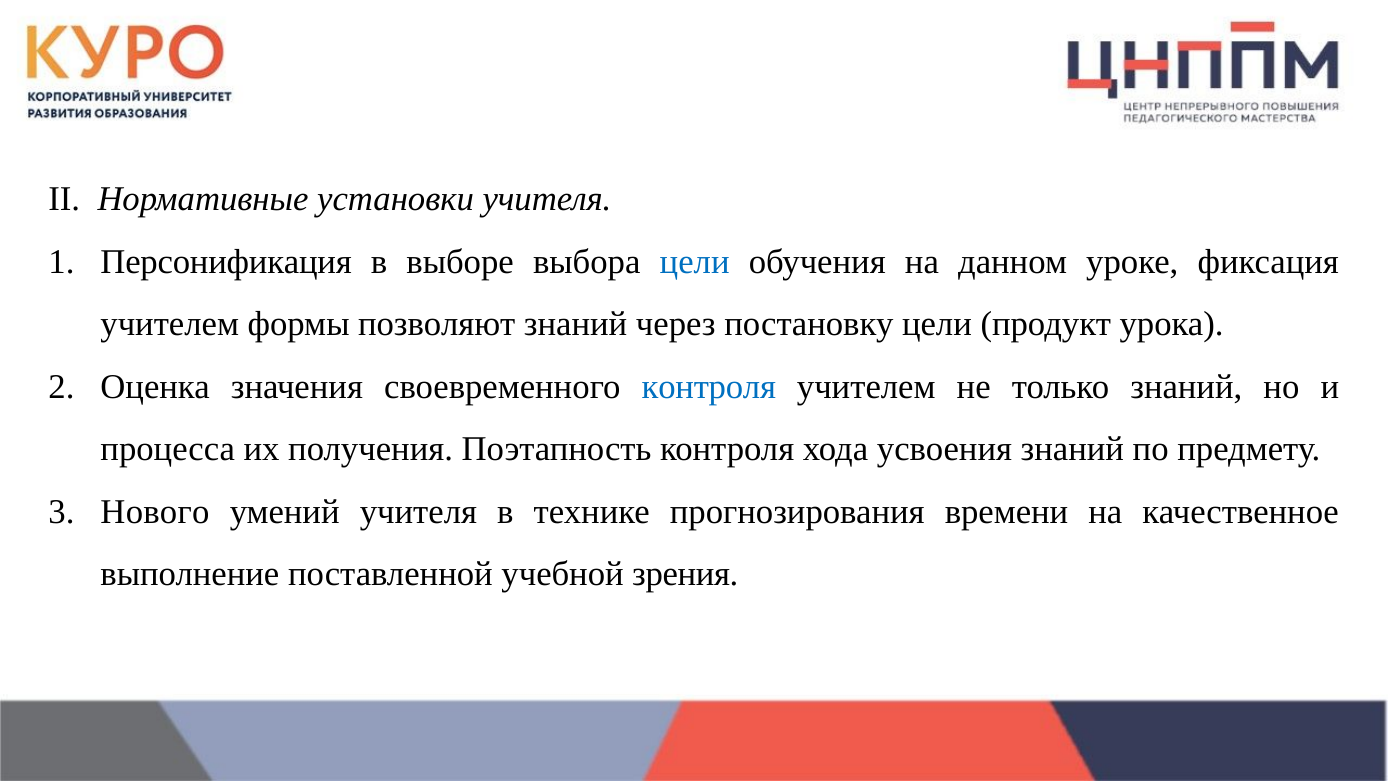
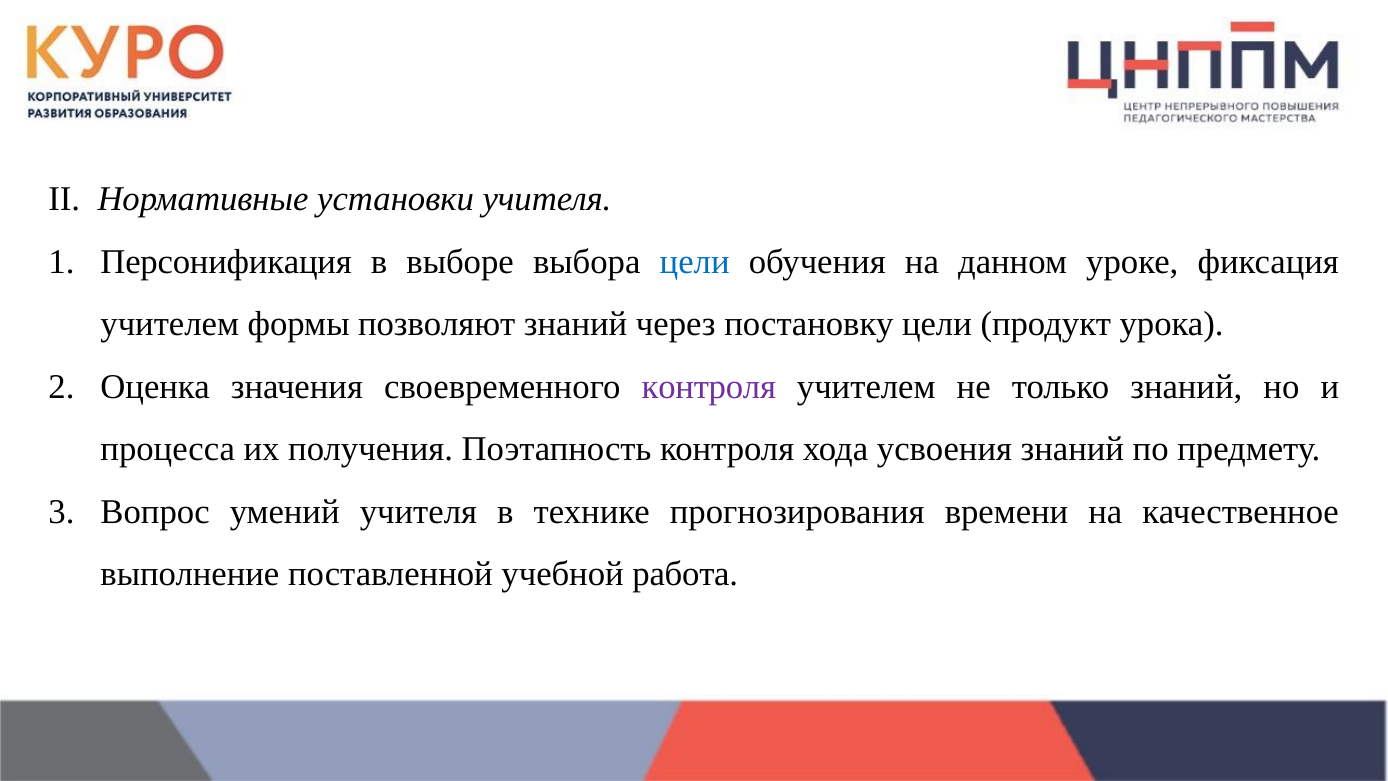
контроля at (709, 386) colour: blue -> purple
Нового: Нового -> Вопрос
зрения: зрения -> работа
